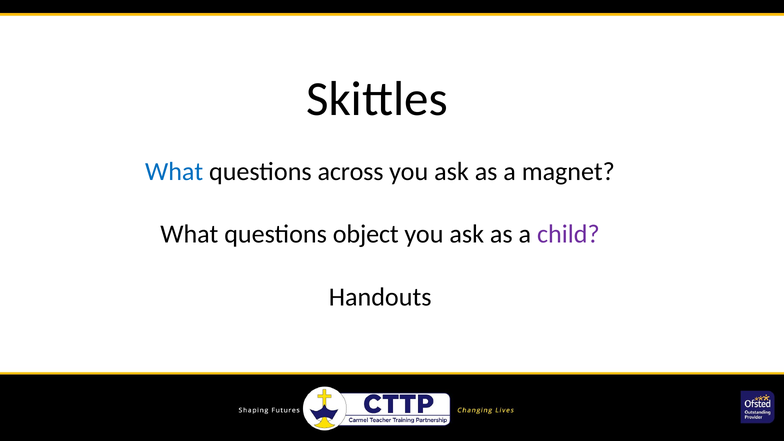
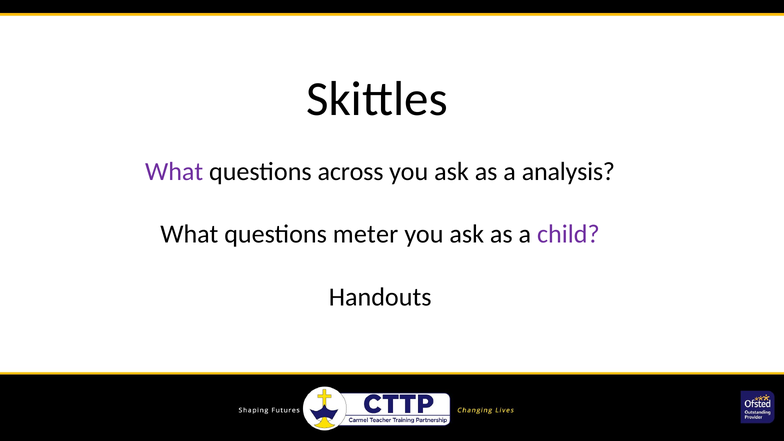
What at (174, 171) colour: blue -> purple
magnet: magnet -> analysis
object: object -> meter
